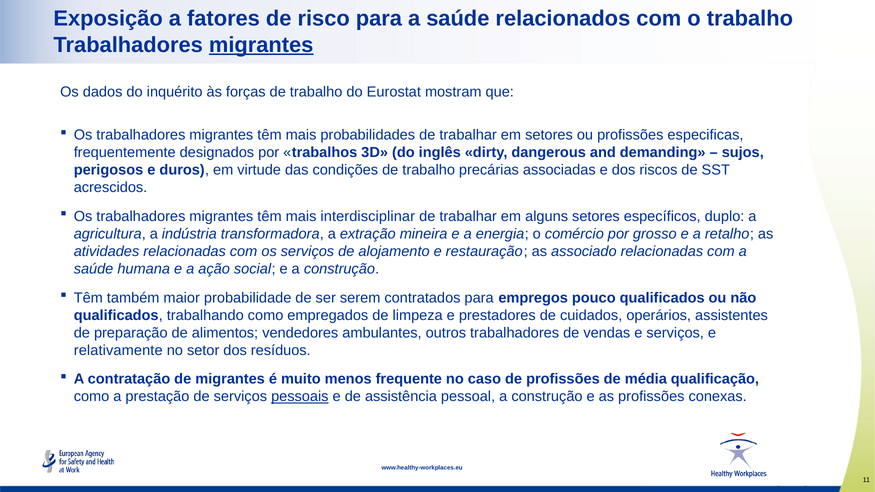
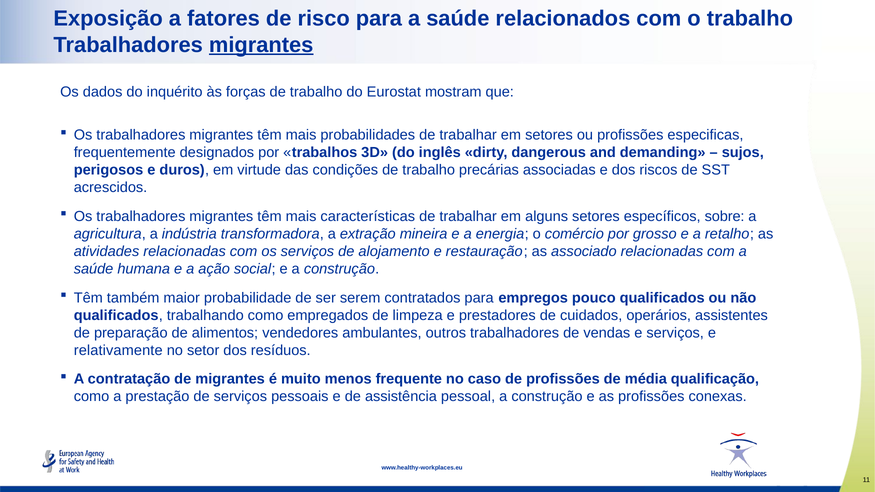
interdisciplinar: interdisciplinar -> características
duplo: duplo -> sobre
pessoais underline: present -> none
